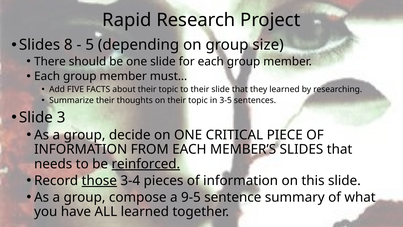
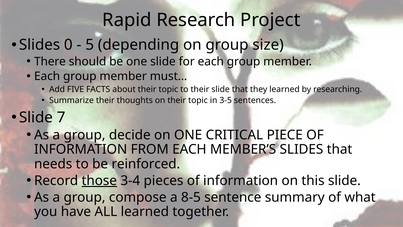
8: 8 -> 0
3: 3 -> 7
reinforced underline: present -> none
9-5: 9-5 -> 8-5
